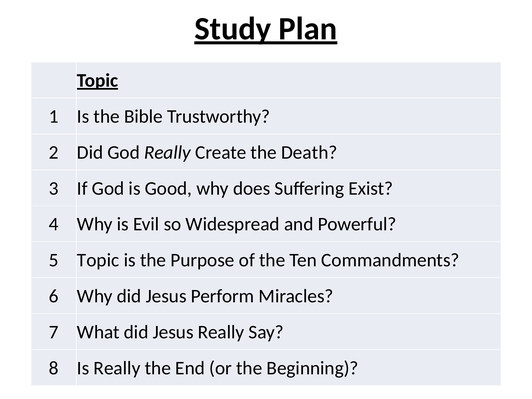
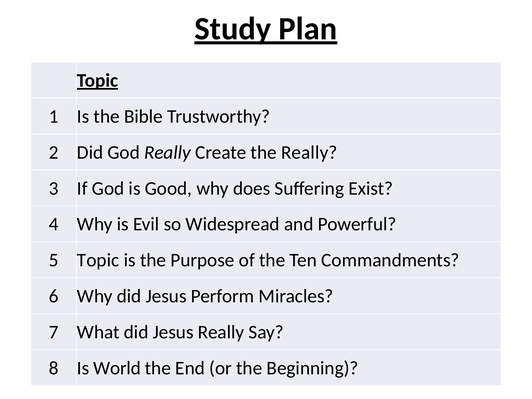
the Death: Death -> Really
Is Really: Really -> World
